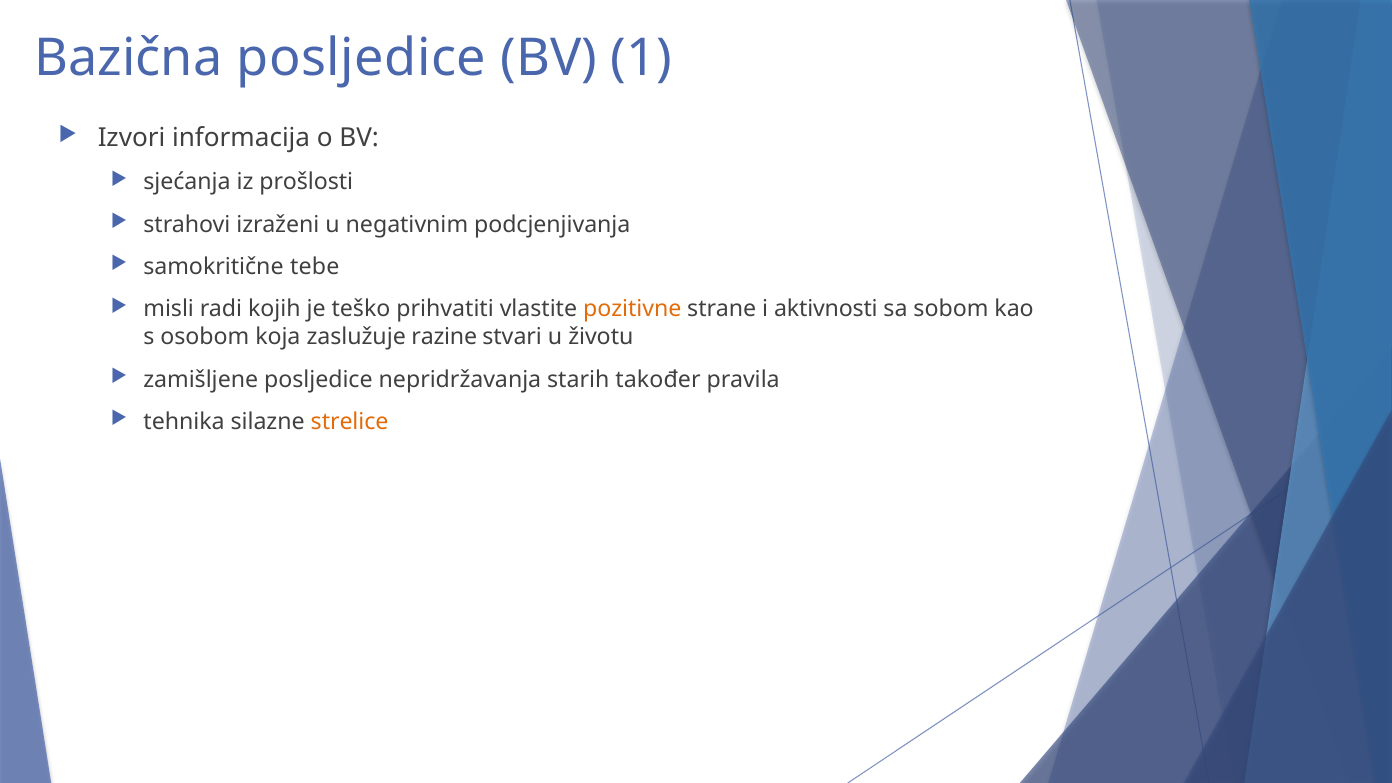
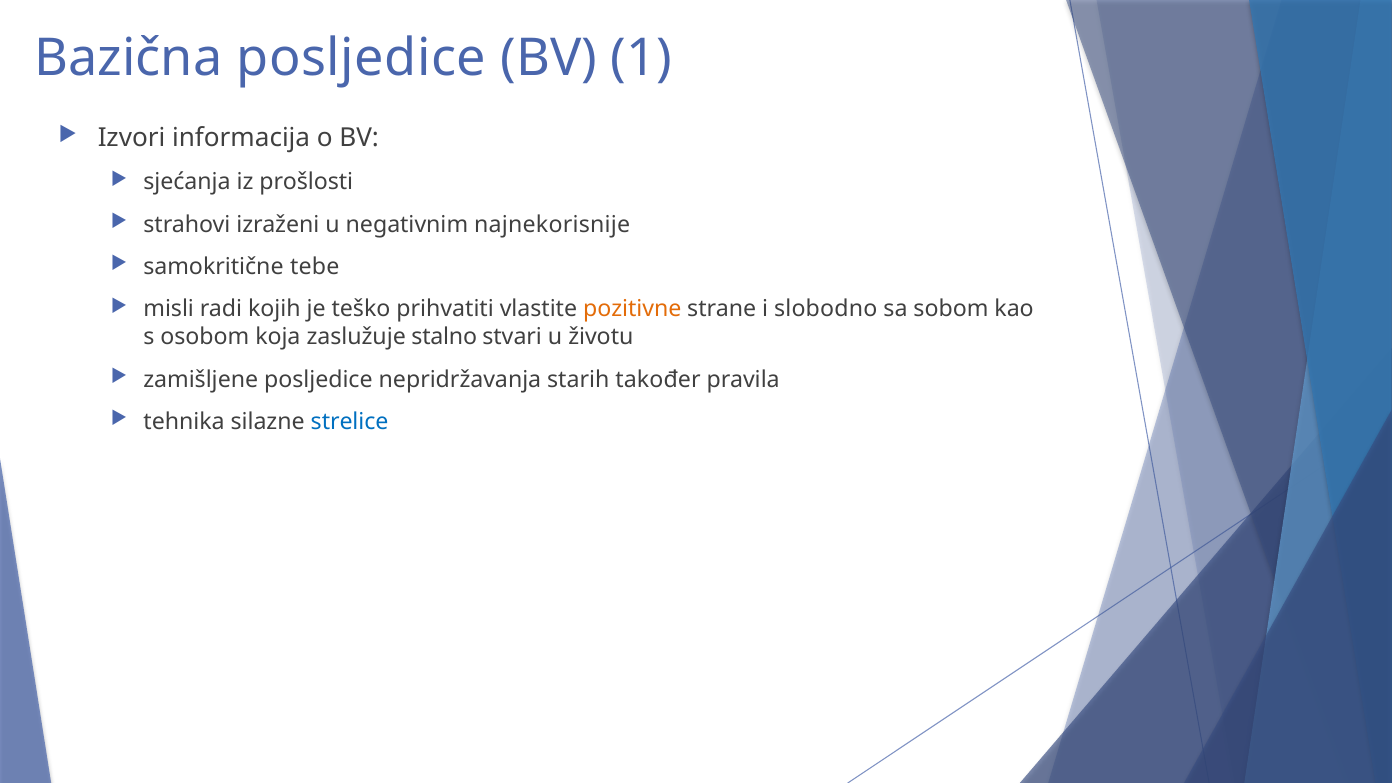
podcjenjivanja: podcjenjivanja -> najnekorisnije
aktivnosti: aktivnosti -> slobodno
razine: razine -> stalno
strelice colour: orange -> blue
